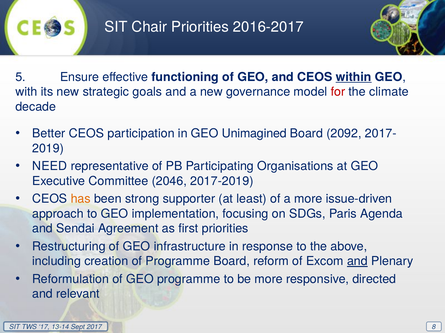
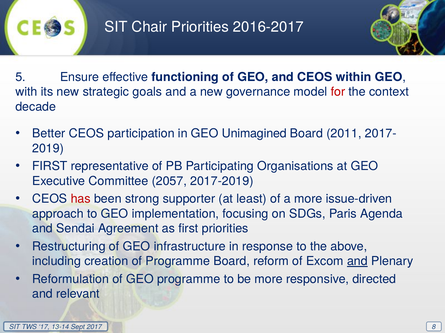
within underline: present -> none
climate: climate -> context
2092: 2092 -> 2011
NEED at (50, 167): NEED -> FIRST
2046: 2046 -> 2057
has colour: orange -> red
